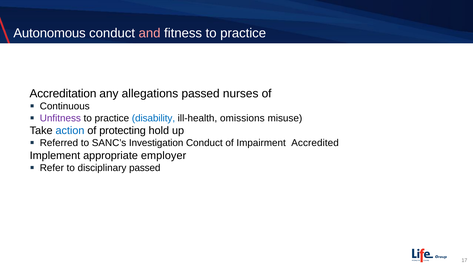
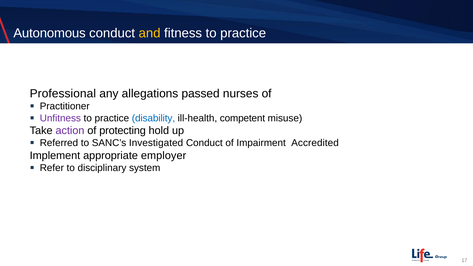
and colour: pink -> yellow
Accreditation: Accreditation -> Professional
Continuous: Continuous -> Practitioner
omissions: omissions -> competent
action colour: blue -> purple
Investigation: Investigation -> Investigated
disciplinary passed: passed -> system
